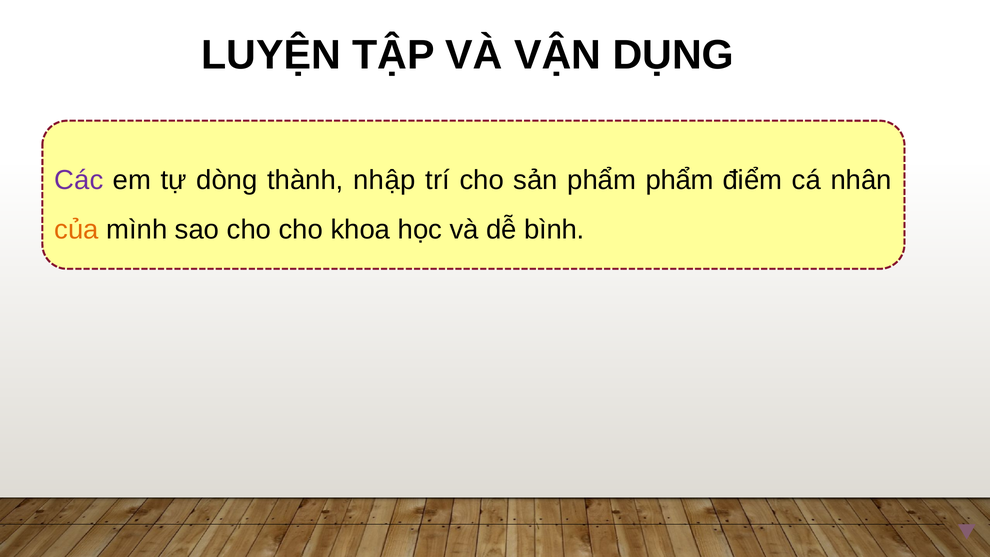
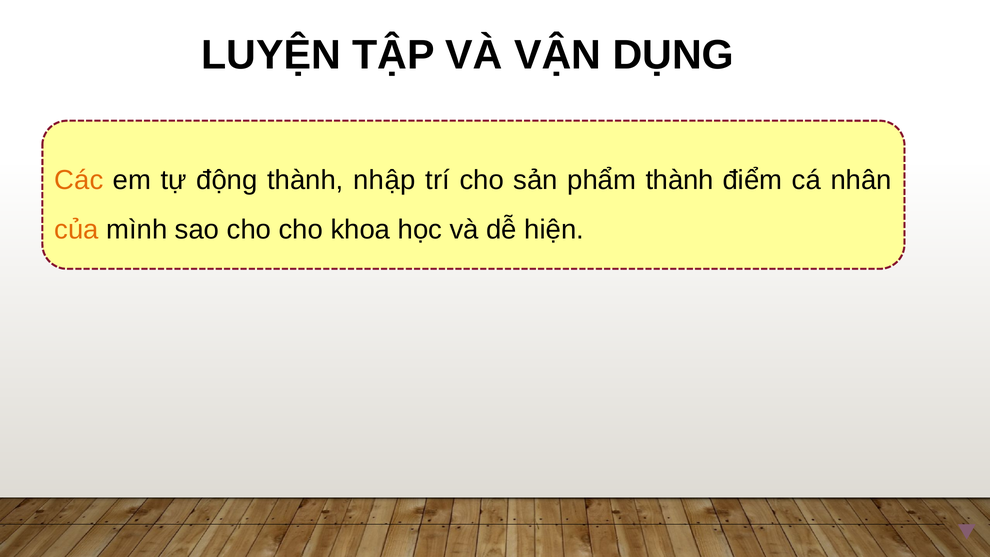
Các colour: purple -> orange
dòng: dòng -> động
phẩm phẩm: phẩm -> thành
bình: bình -> hiện
